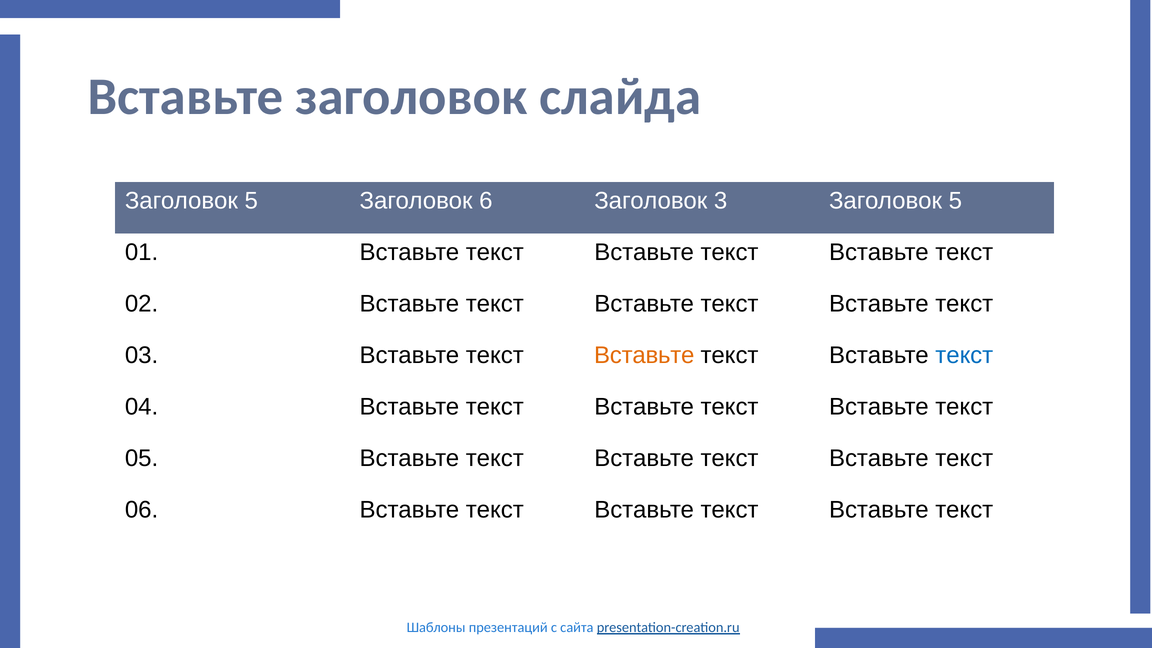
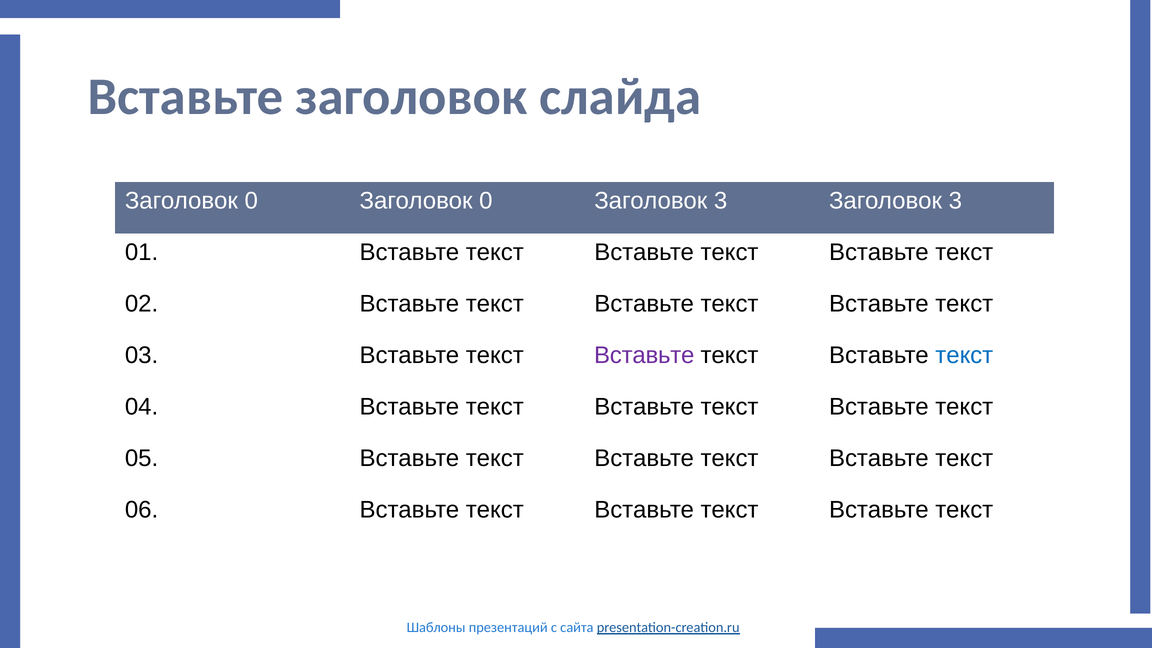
5 at (251, 201): 5 -> 0
6 at (486, 201): 6 -> 0
3 Заголовок 5: 5 -> 3
Вставьте at (644, 355) colour: orange -> purple
